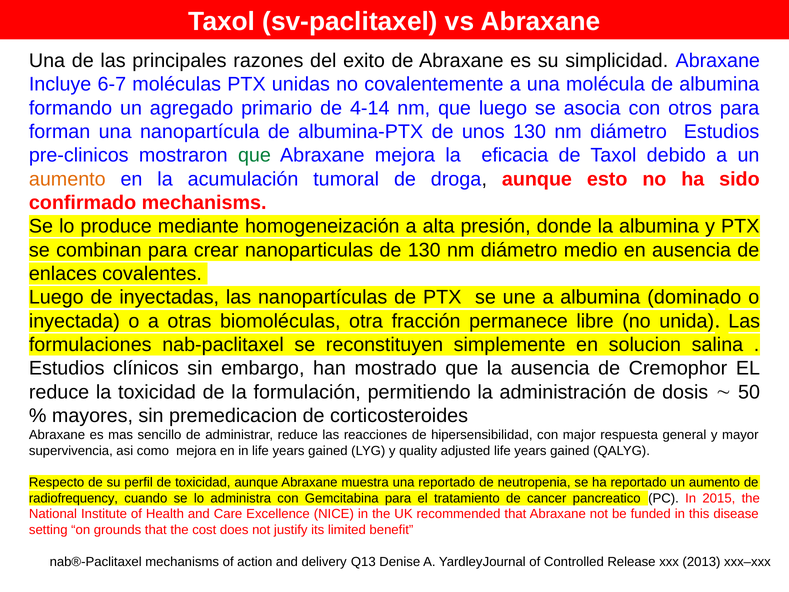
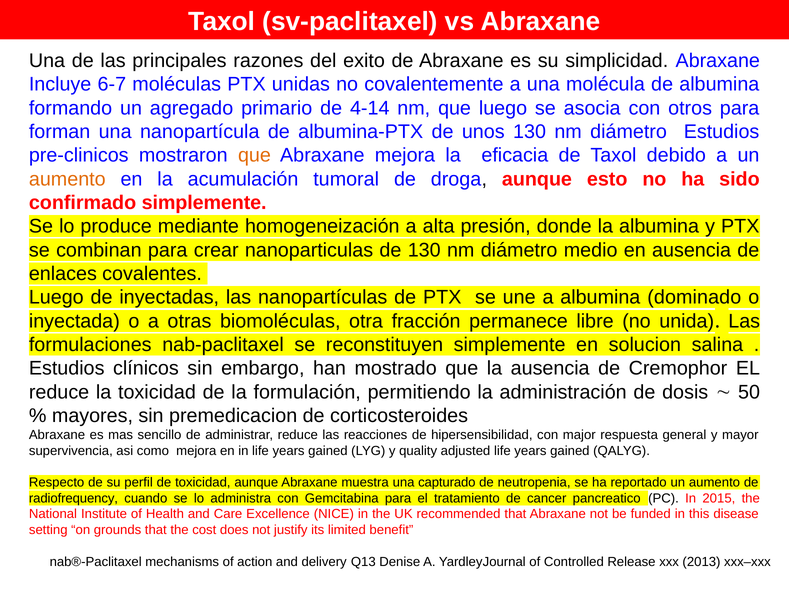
que at (254, 155) colour: green -> orange
confirmado mechanisms: mechanisms -> simplemente
una reportado: reportado -> capturado
